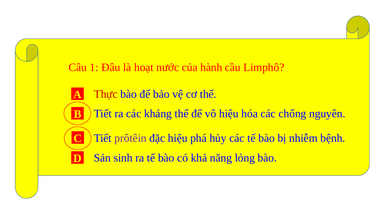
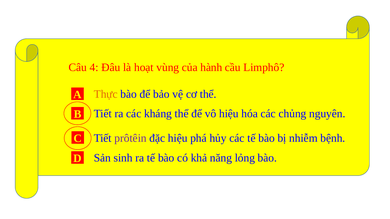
1: 1 -> 4
nước: nước -> vùng
Thực colour: red -> orange
chống: chống -> chủng
